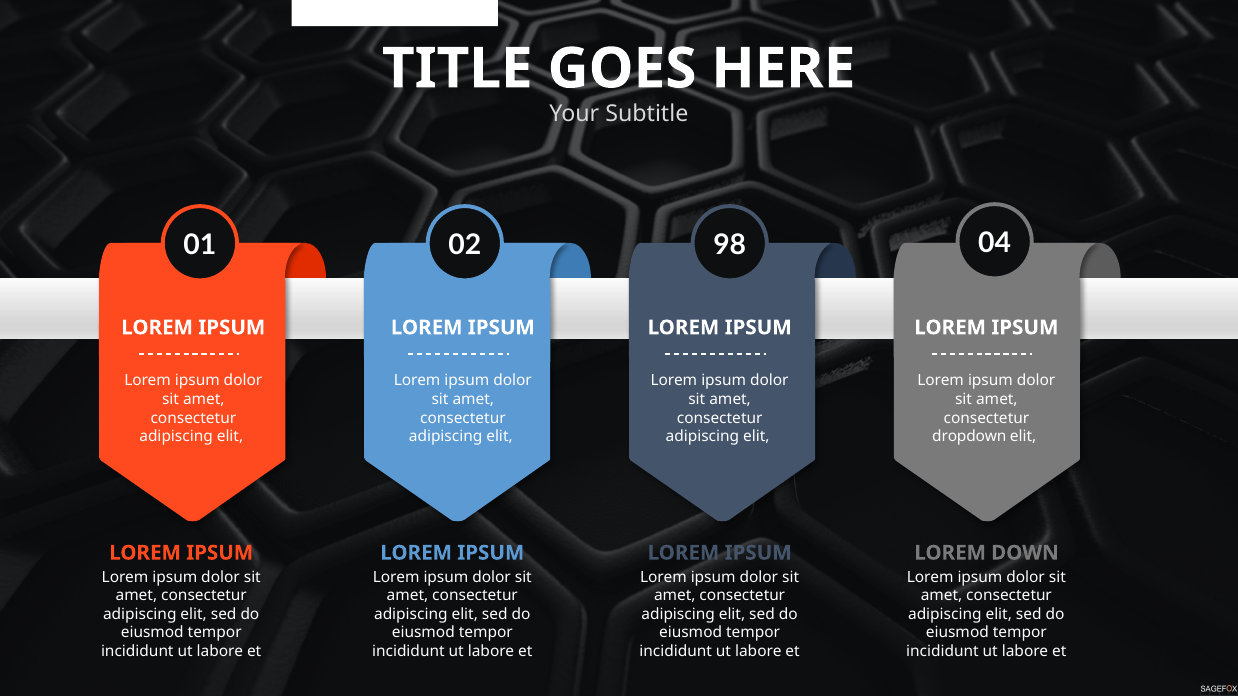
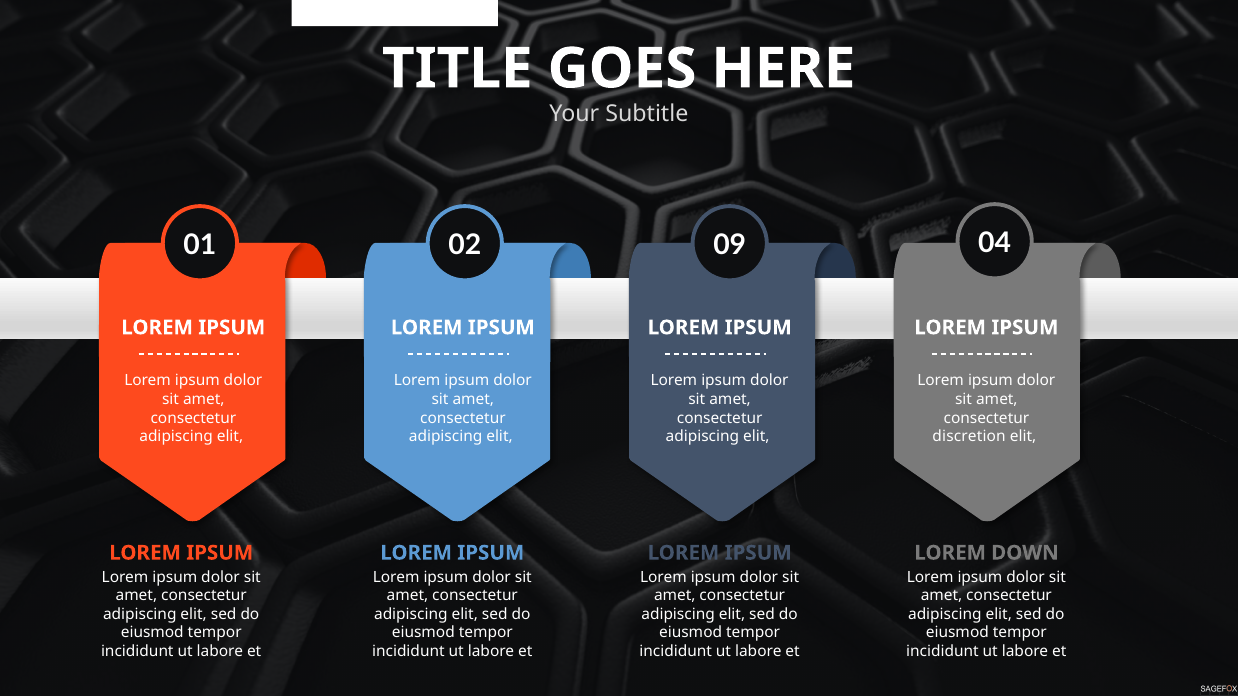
98: 98 -> 09
dropdown: dropdown -> discretion
